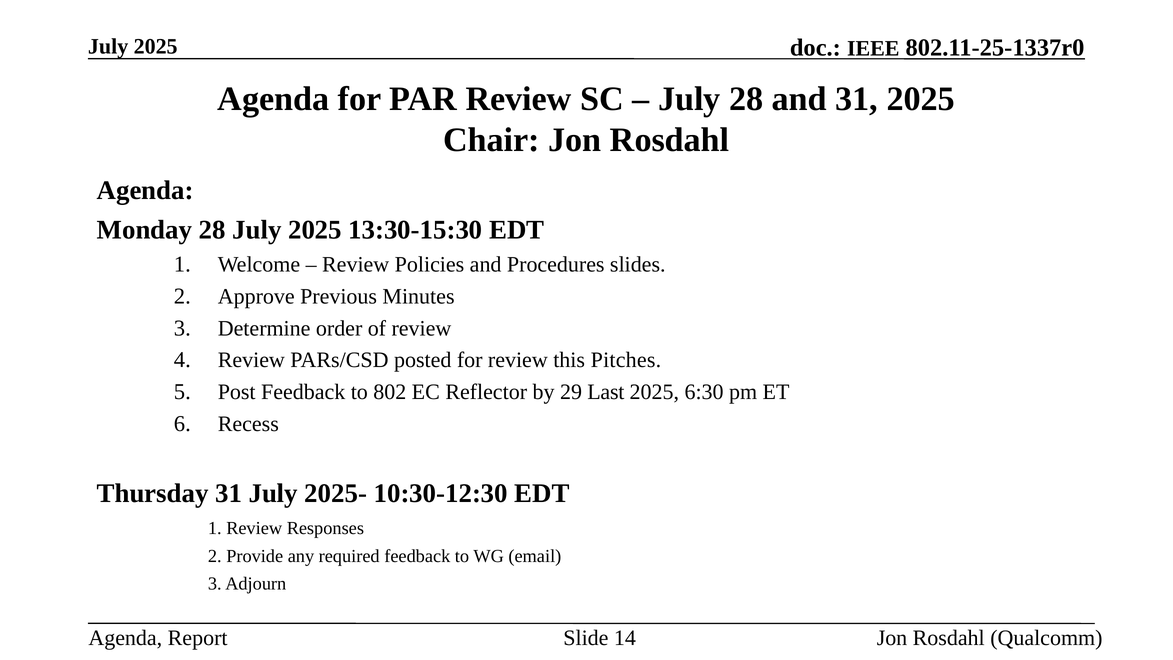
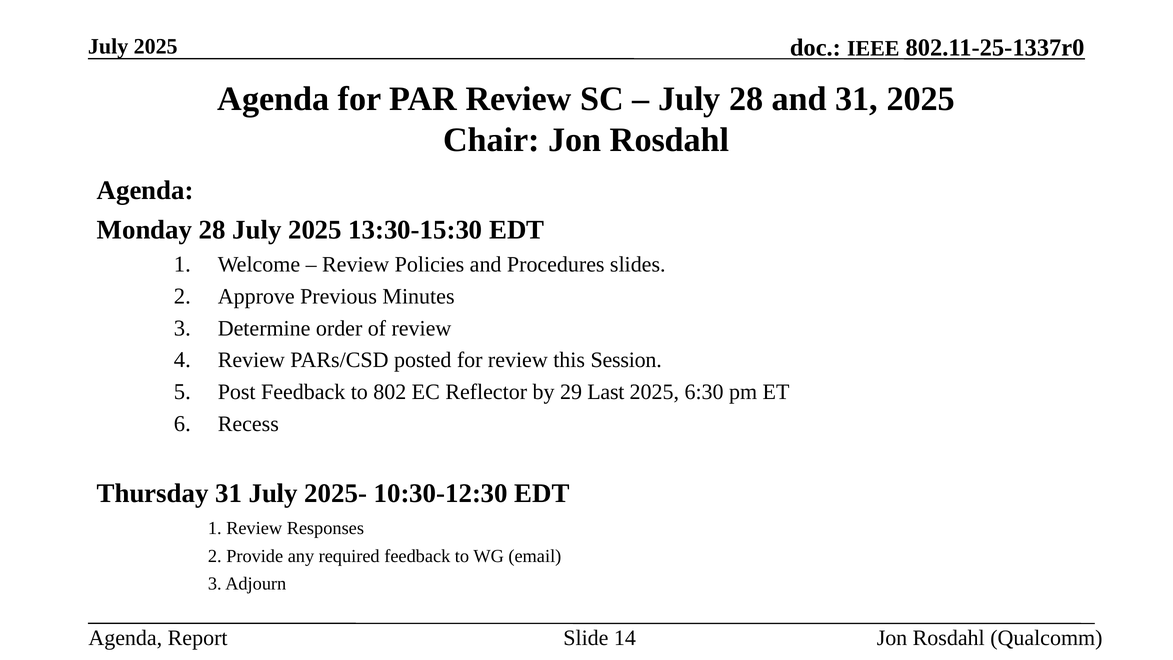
Pitches: Pitches -> Session
